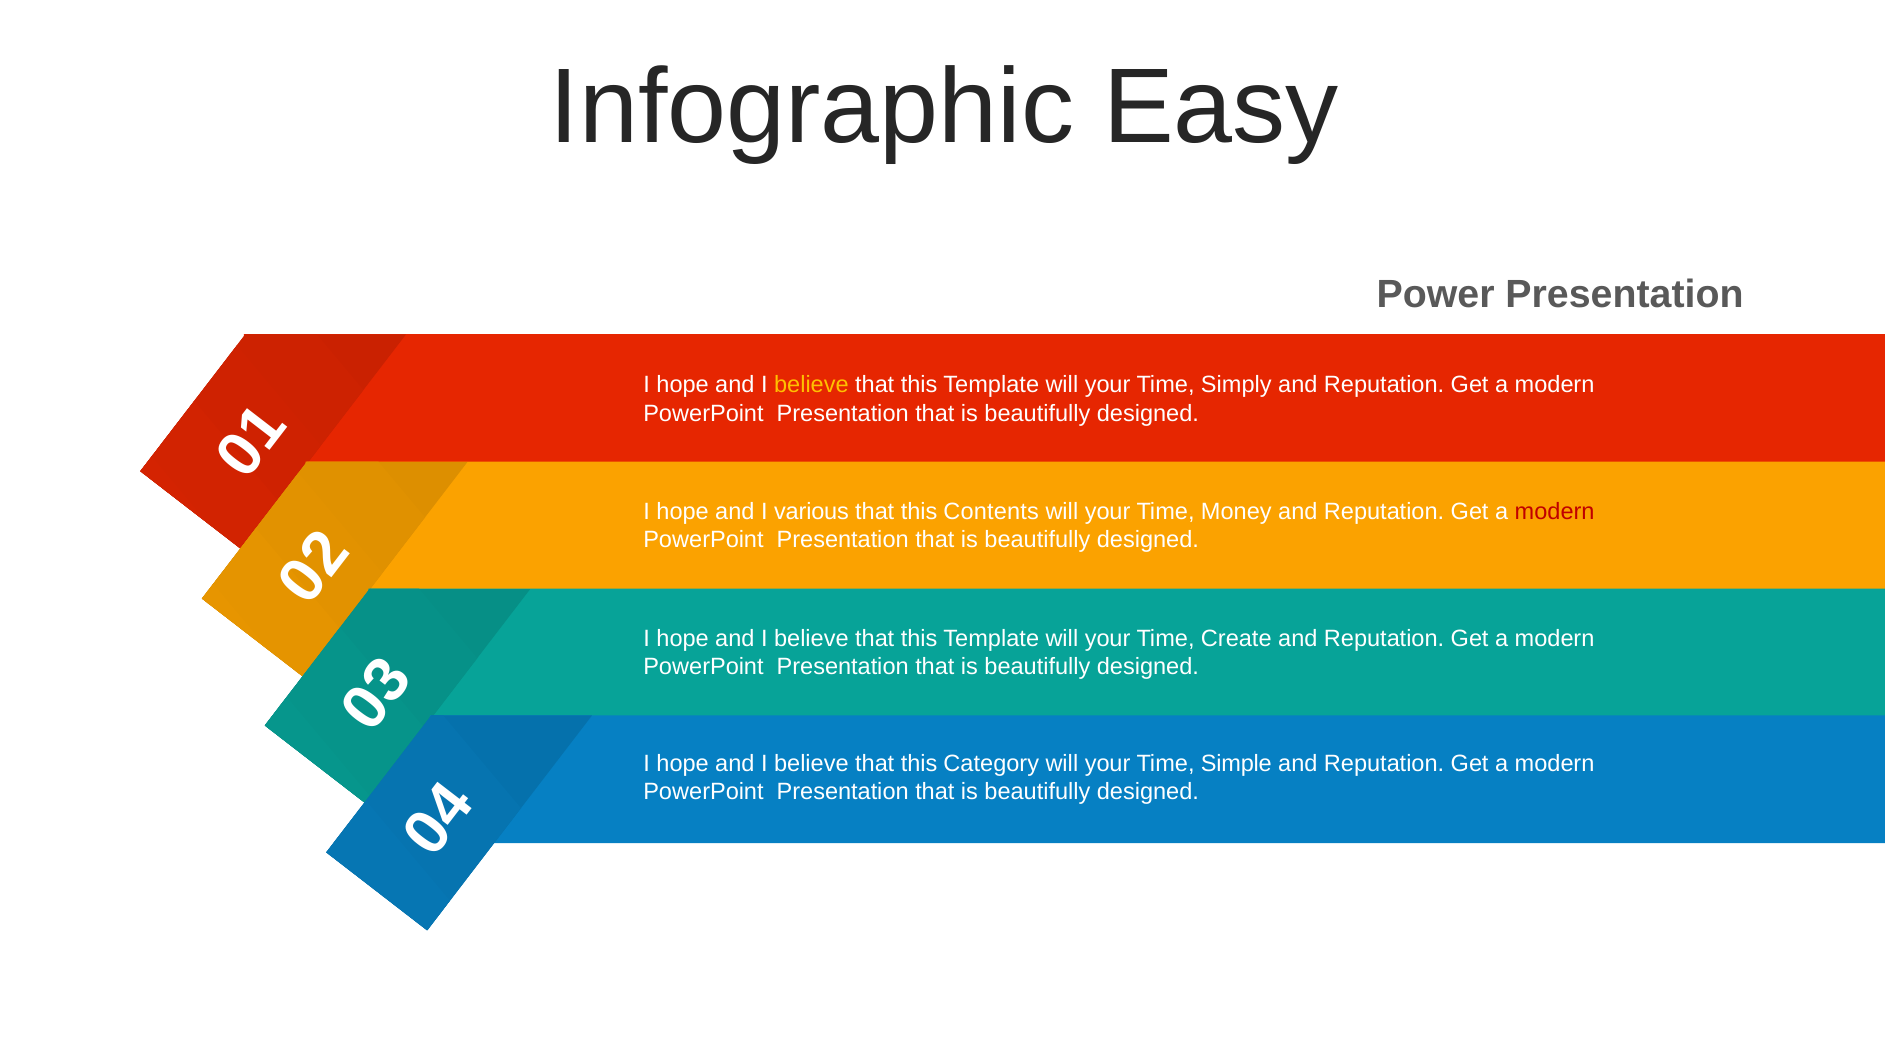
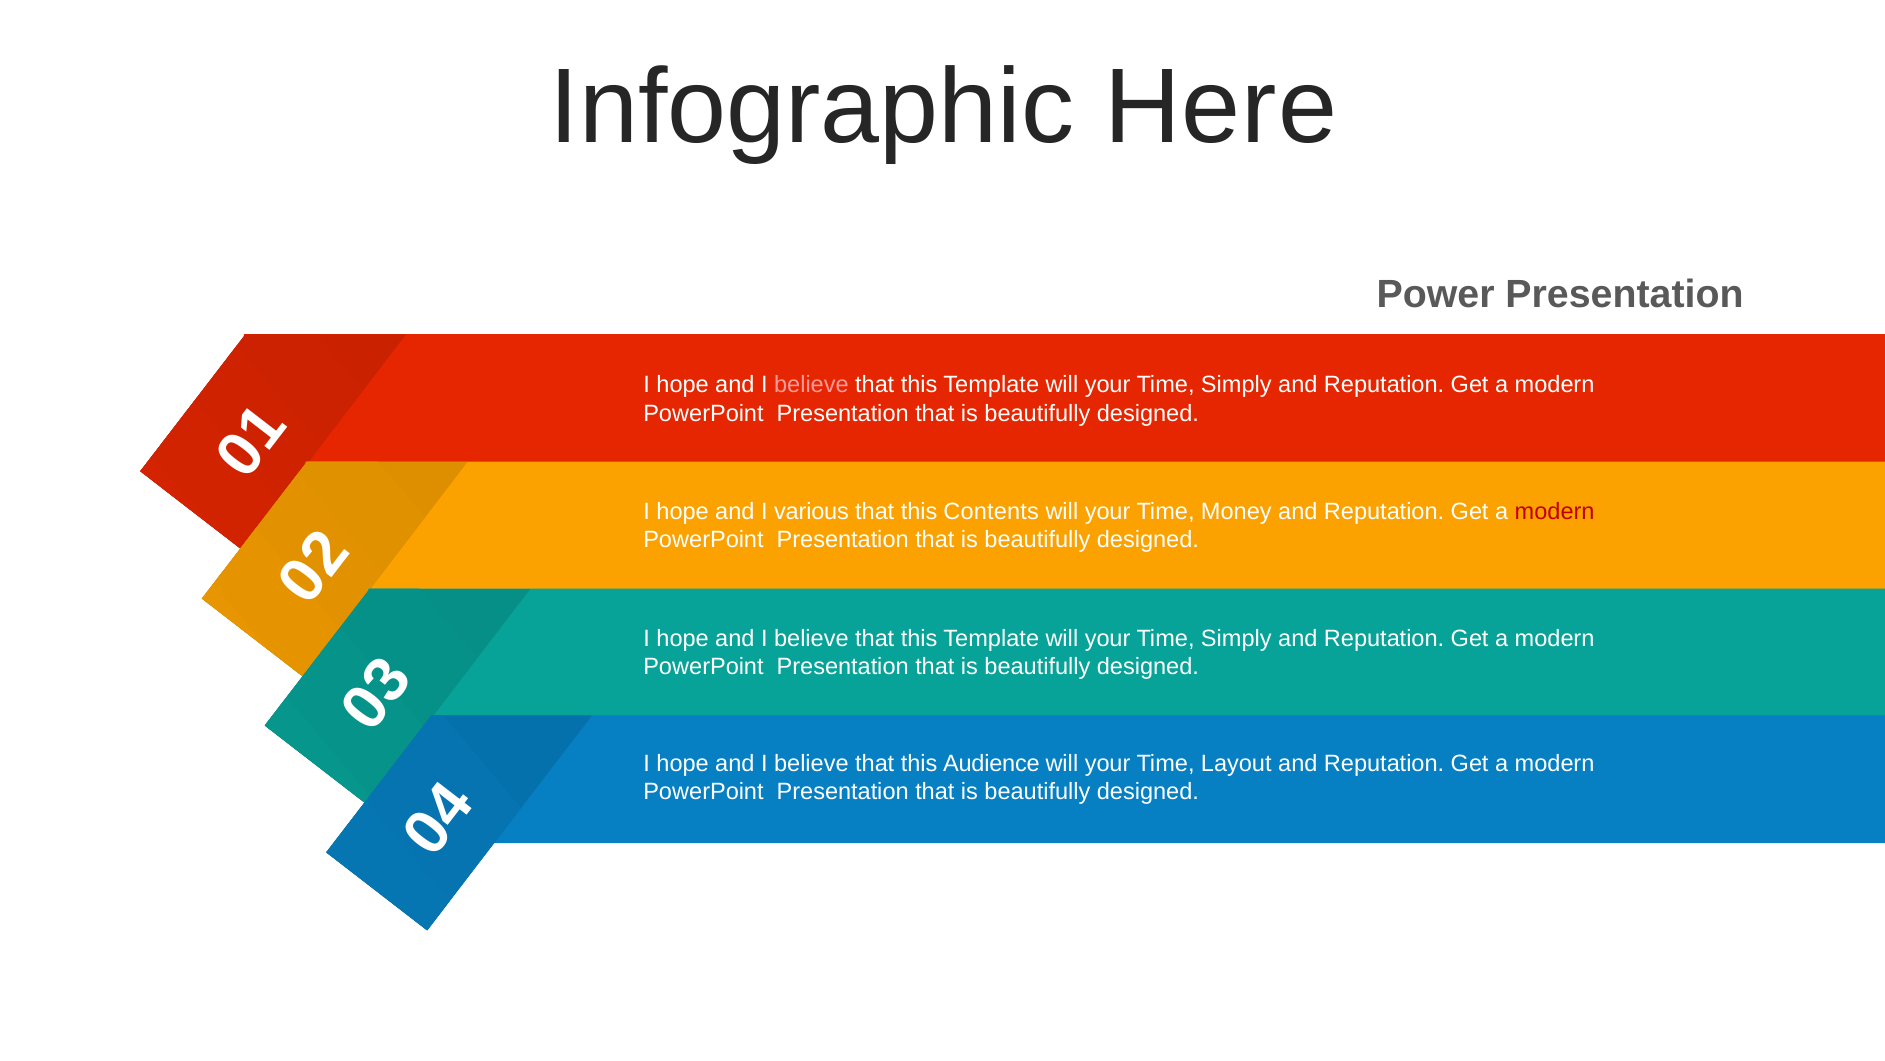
Easy: Easy -> Here
believe at (811, 385) colour: yellow -> pink
Create at (1236, 638): Create -> Simply
Category: Category -> Audience
Simple: Simple -> Layout
